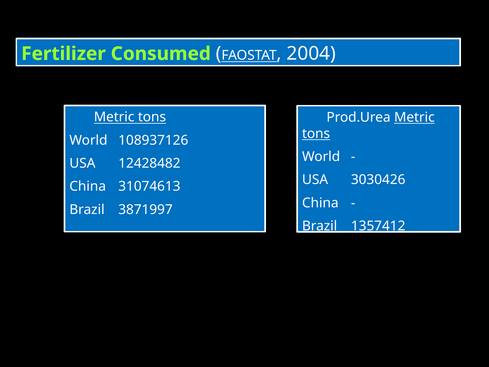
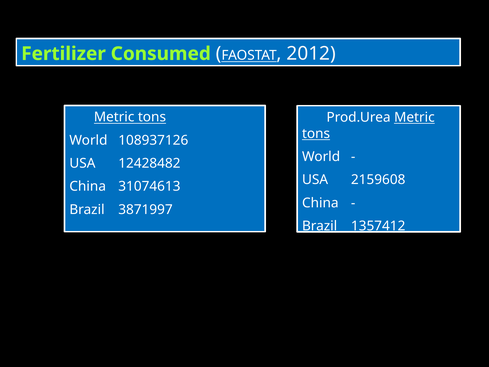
2004: 2004 -> 2012
3030426: 3030426 -> 2159608
